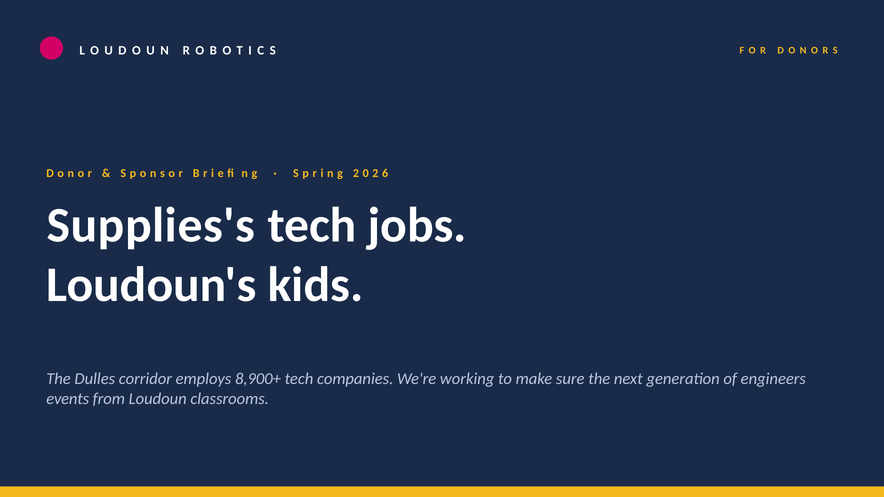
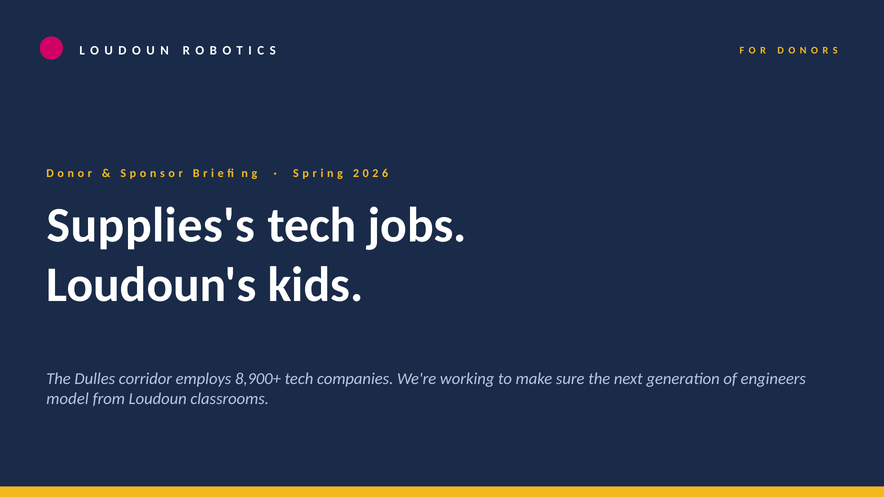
events: events -> model
